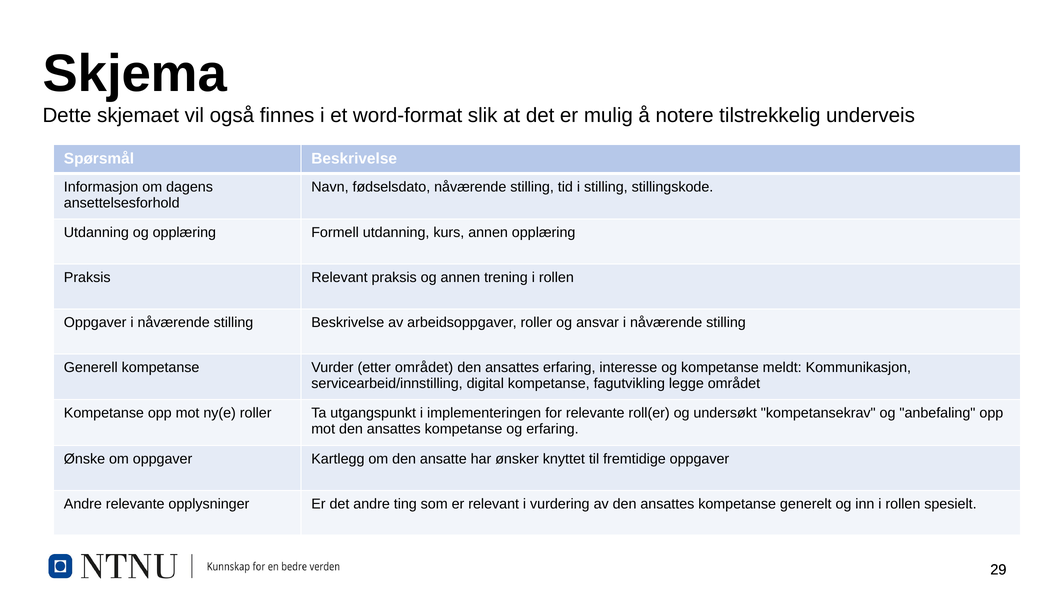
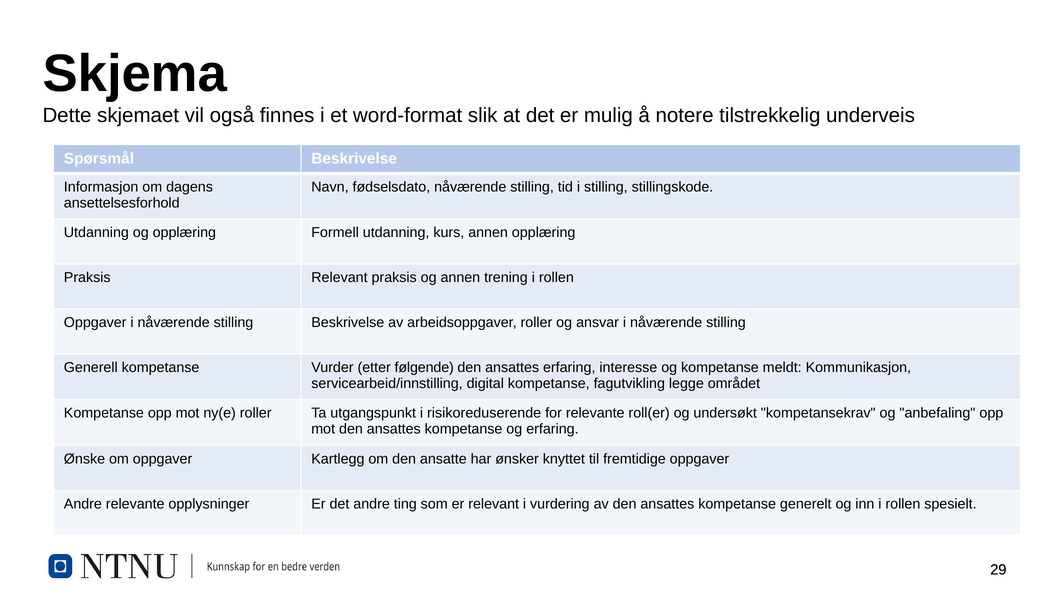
etter området: området -> følgende
implementeringen: implementeringen -> risikoreduserende
